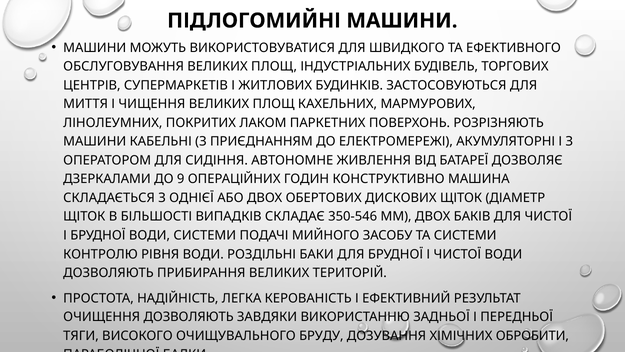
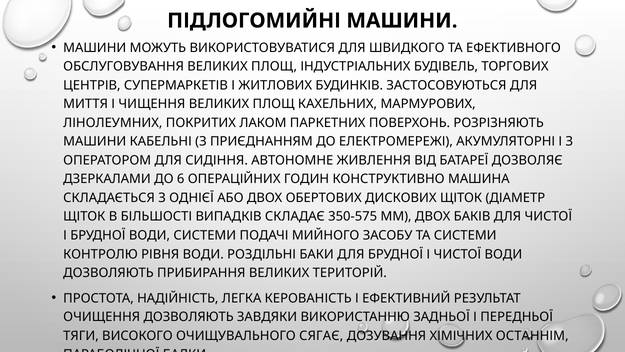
9: 9 -> 6
350-546: 350-546 -> 350-575
БРУДУ: БРУДУ -> СЯГАЄ
ОБРОБИТИ: ОБРОБИТИ -> ОСТАННІМ
